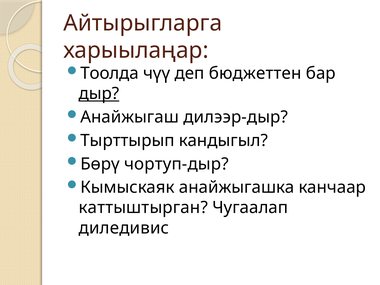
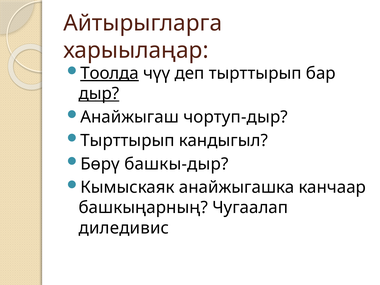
Тоолда underline: none -> present
деп бюджеттен: бюджеттен -> тырттырып
дилээр-дыр: дилээр-дыр -> чортуп-дыр
чортуп-дыр: чортуп-дыр -> башкы-дыр
каттыштырган: каттыштырган -> башкыңарның
